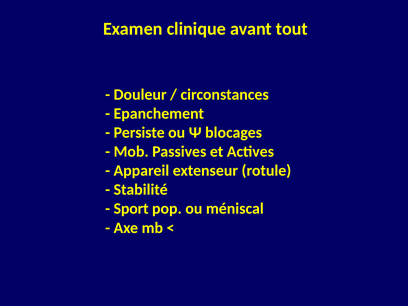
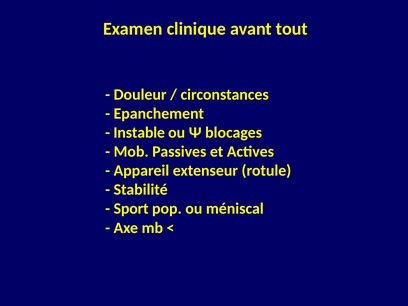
Persiste: Persiste -> Instable
